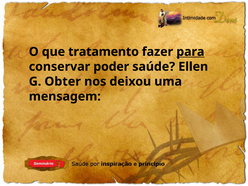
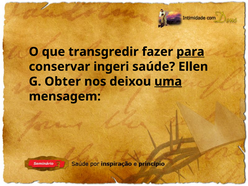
tratamento: tratamento -> transgredir
poder: poder -> ingeri
uma underline: none -> present
